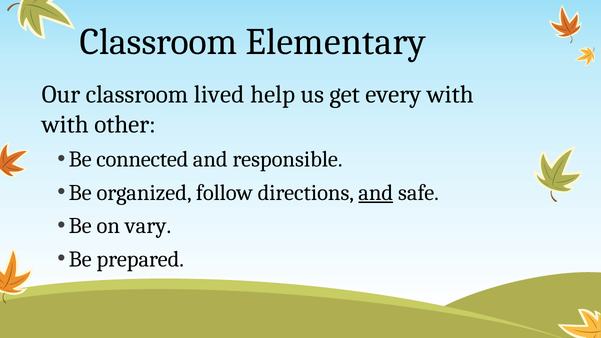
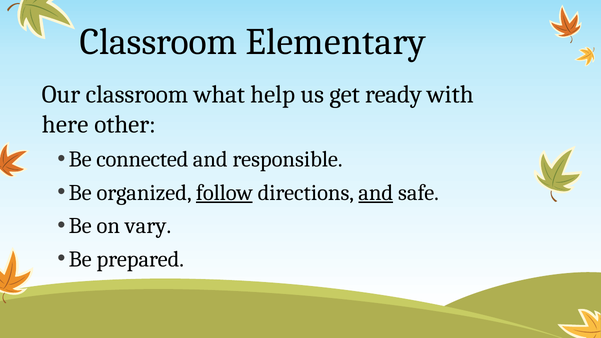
lived: lived -> what
every: every -> ready
with at (65, 125): with -> here
follow underline: none -> present
